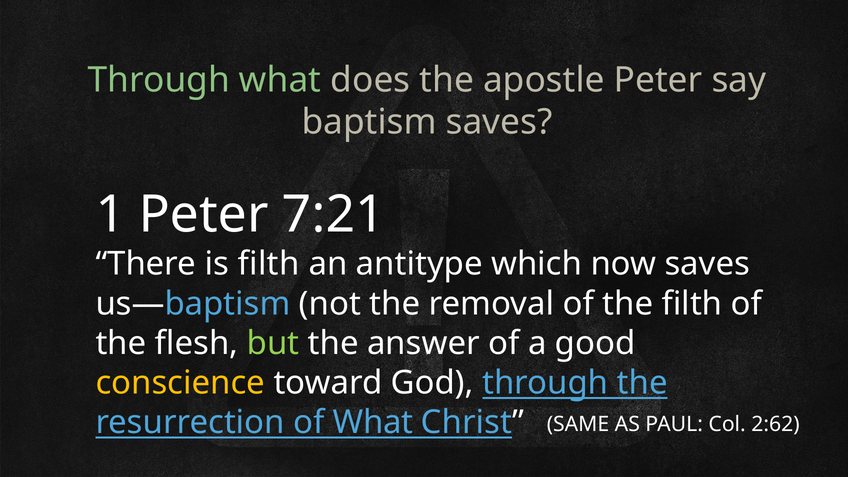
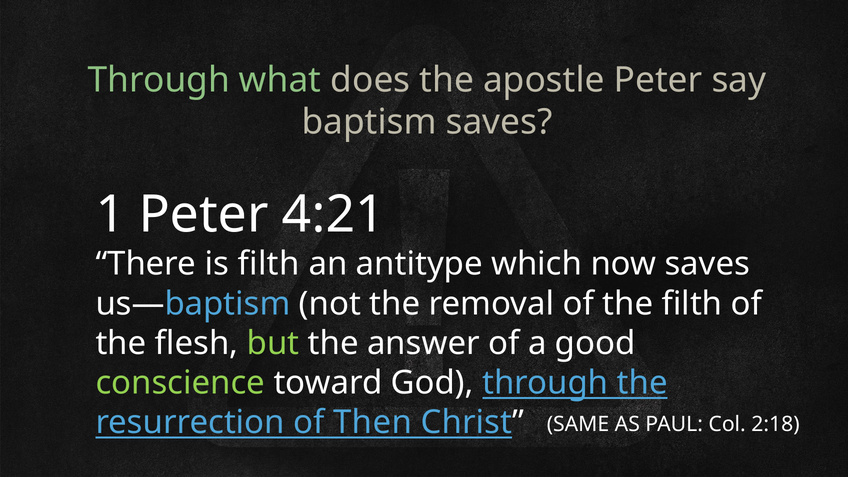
7:21: 7:21 -> 4:21
conscience colour: yellow -> light green
of What: What -> Then
2:62: 2:62 -> 2:18
